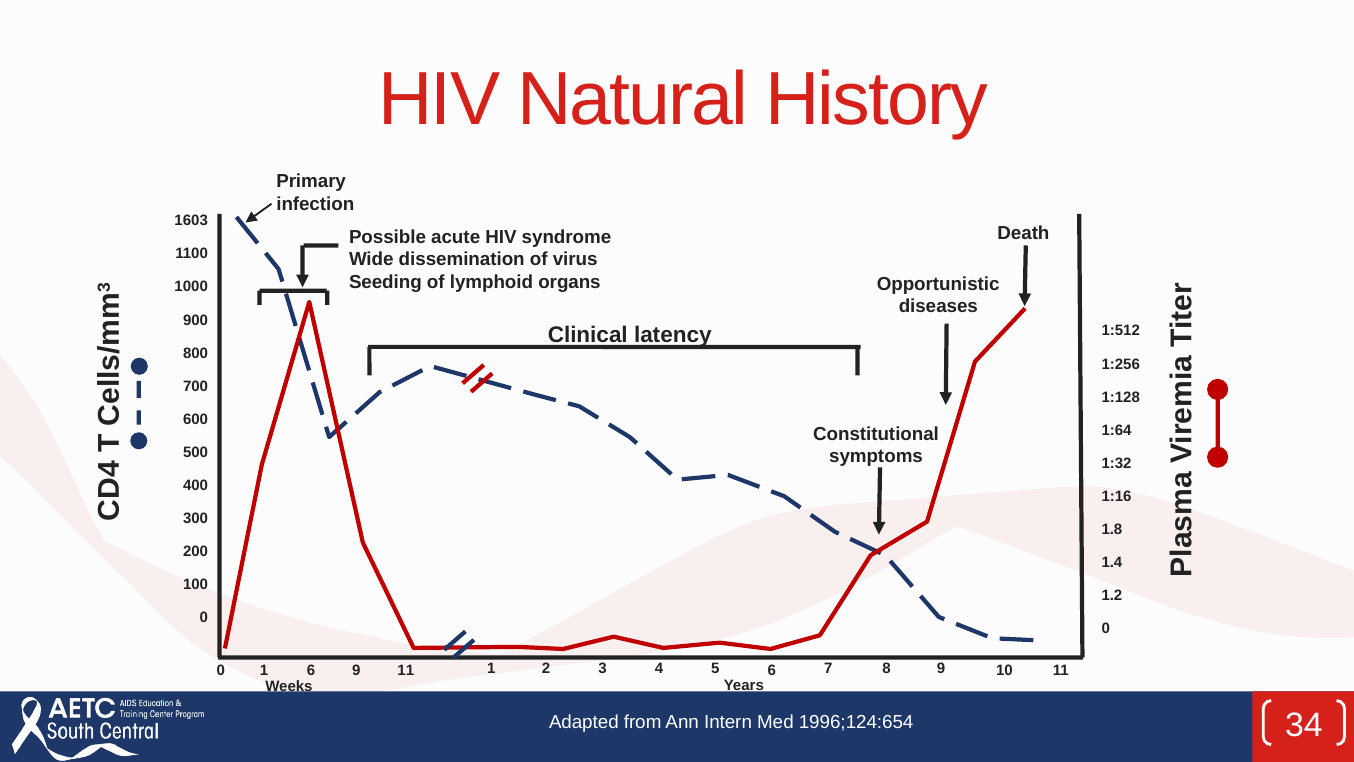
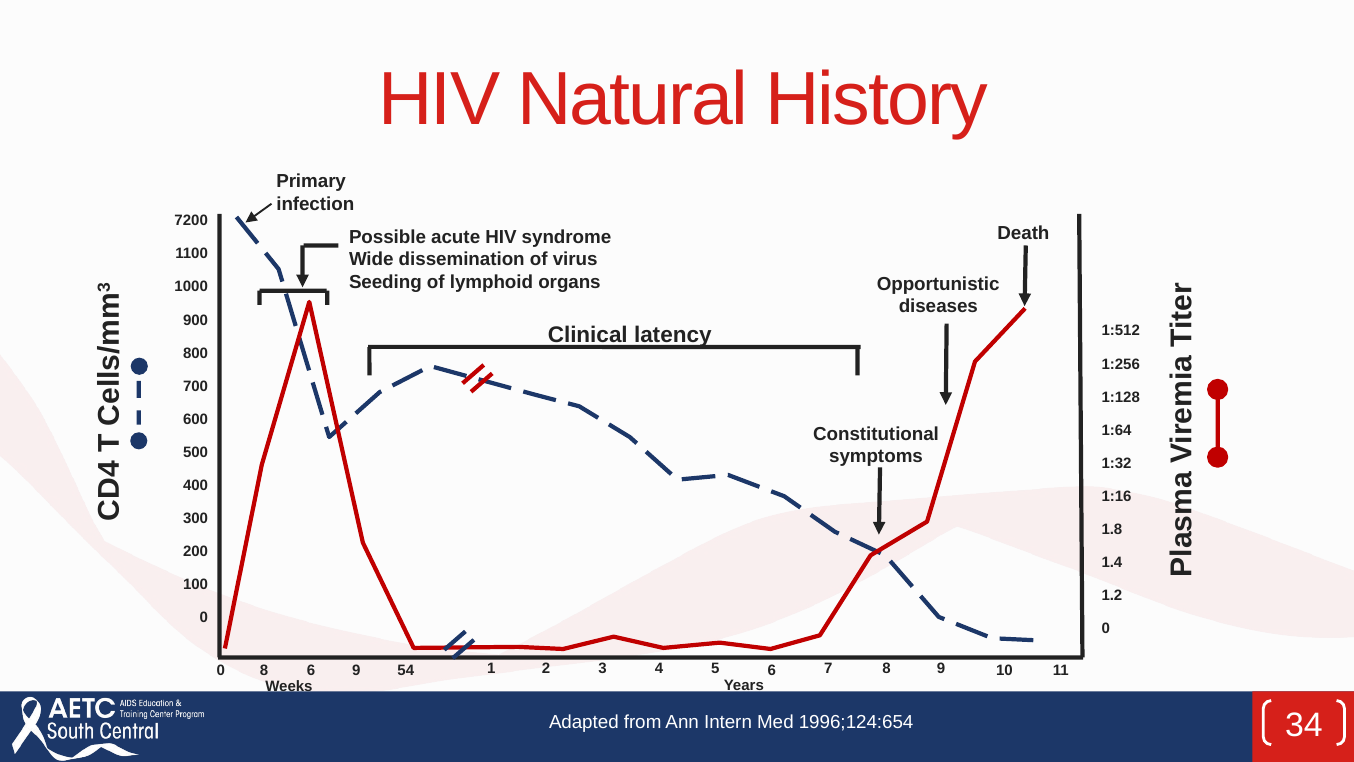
1603: 1603 -> 7200
0 1: 1 -> 8
9 11: 11 -> 54
